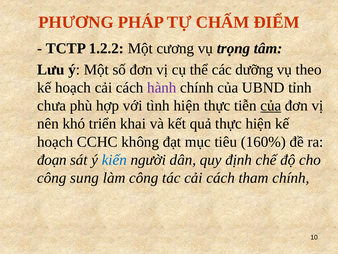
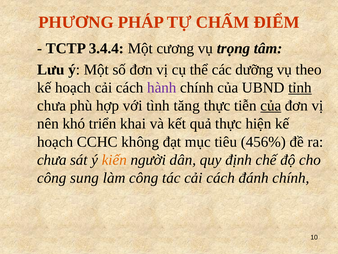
1.2.2: 1.2.2 -> 3.4.4
tỉnh underline: none -> present
tình hiện: hiện -> tăng
160%: 160% -> 456%
đoạn at (52, 160): đoạn -> chưa
kiến colour: blue -> orange
tham: tham -> đánh
